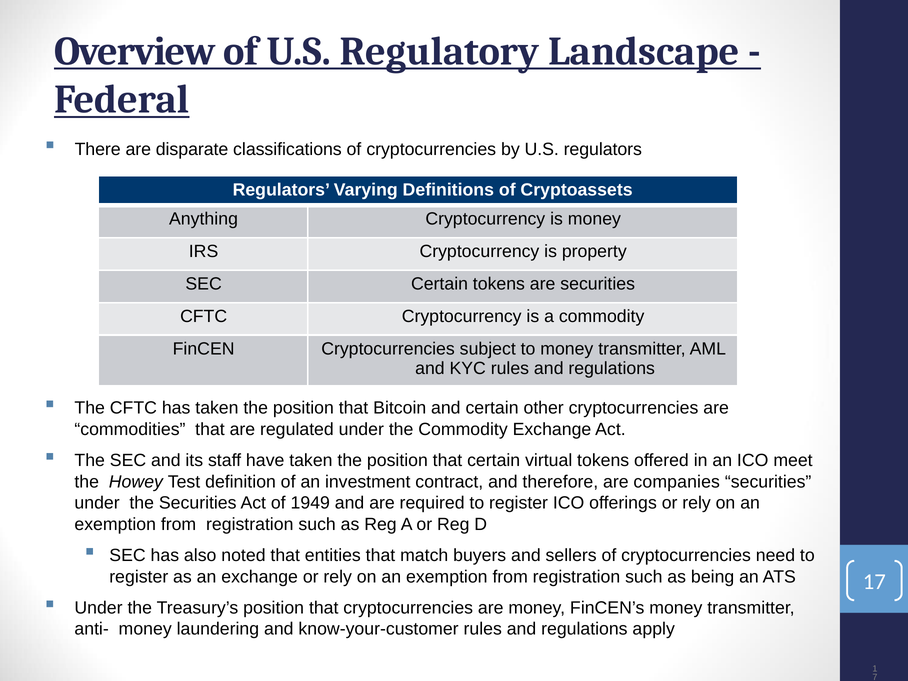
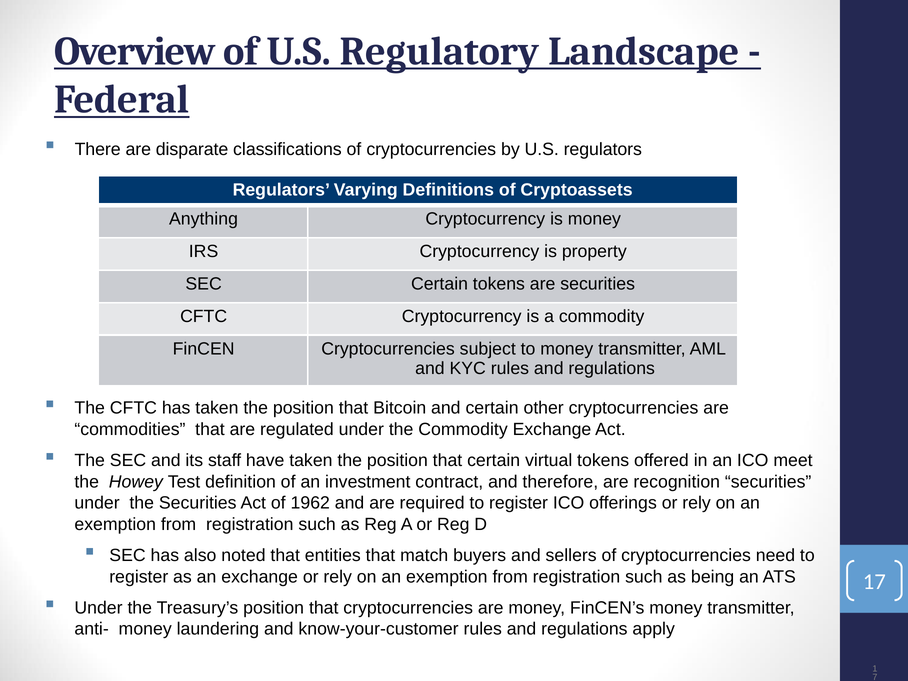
companies: companies -> recognition
1949: 1949 -> 1962
